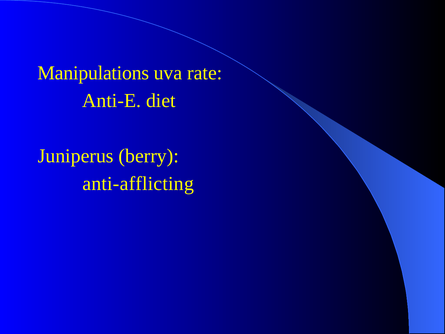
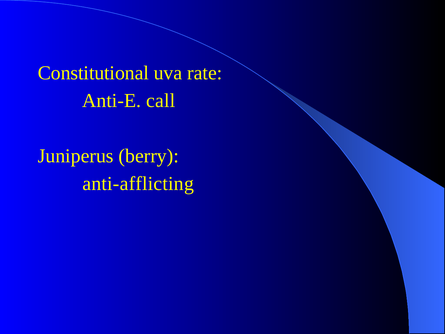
Manipulations: Manipulations -> Constitutional
diet: diet -> call
